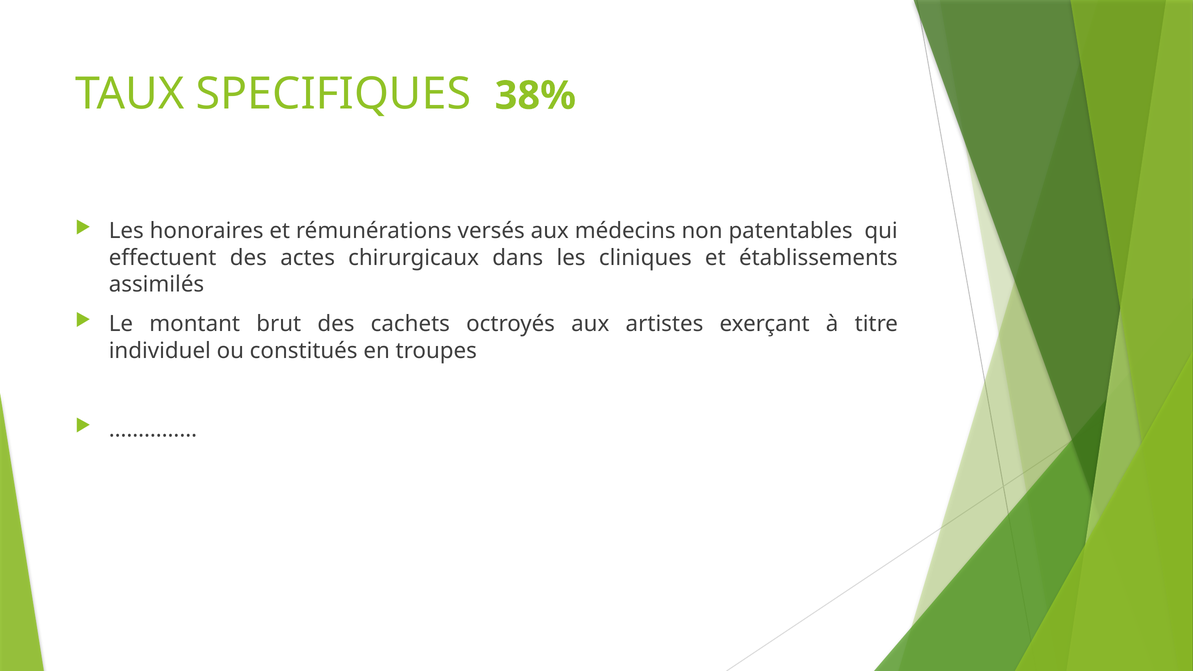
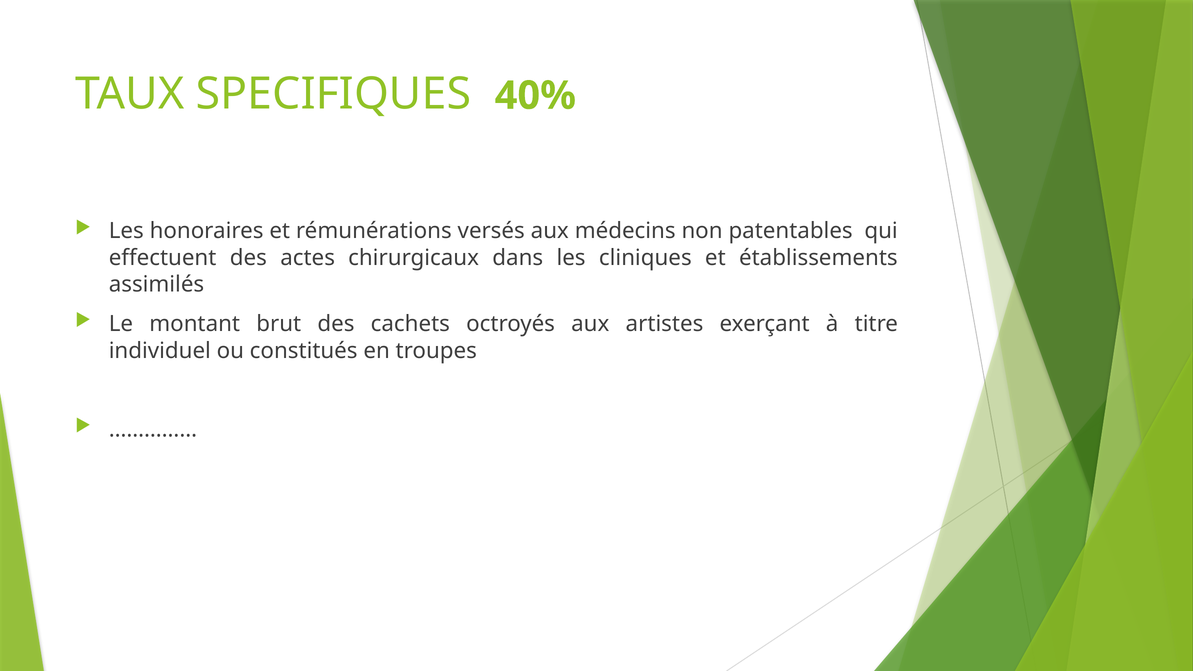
38%: 38% -> 40%
